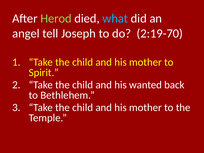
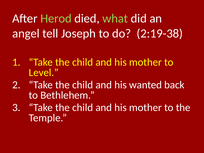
what colour: light blue -> light green
2:19-70: 2:19-70 -> 2:19-38
Spirit: Spirit -> Level
